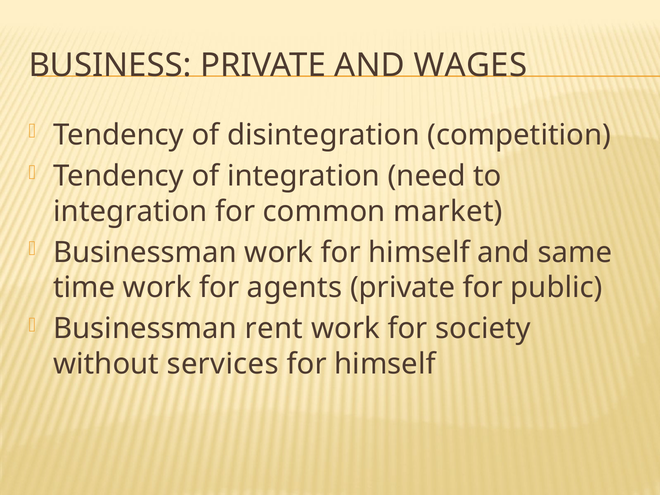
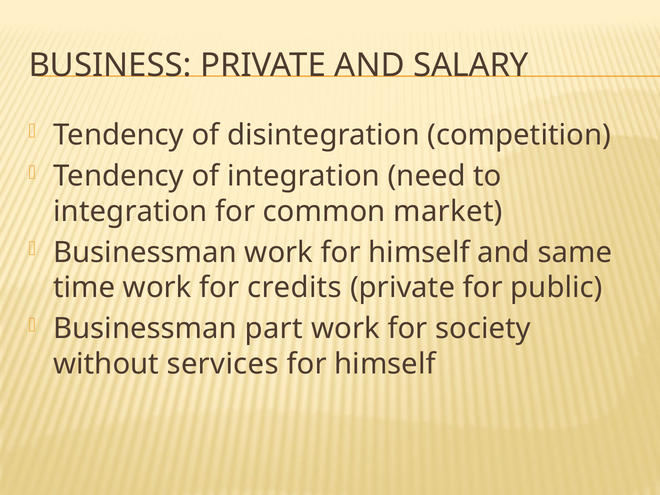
WAGES: WAGES -> SALARY
agents: agents -> credits
rent: rent -> part
